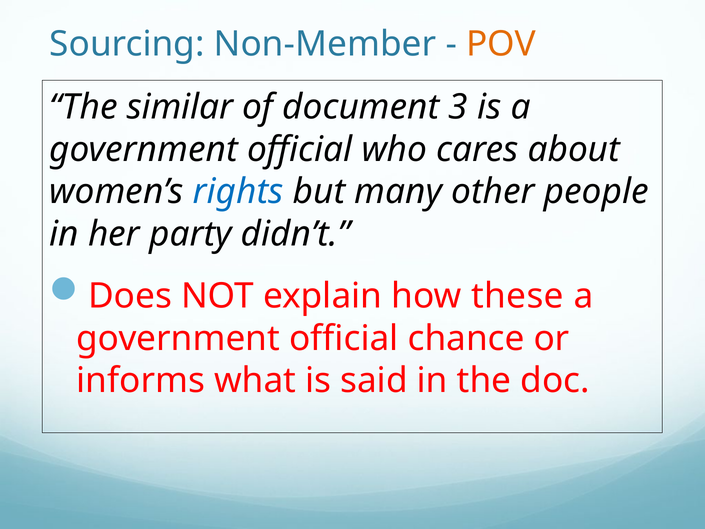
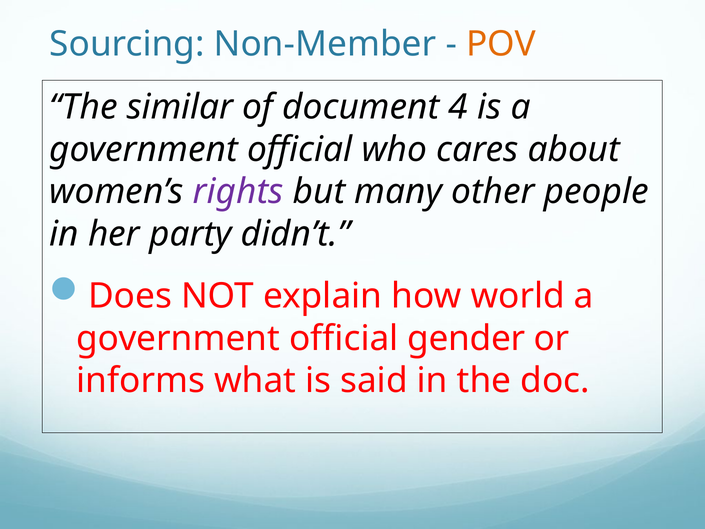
3: 3 -> 4
rights colour: blue -> purple
these: these -> world
chance: chance -> gender
